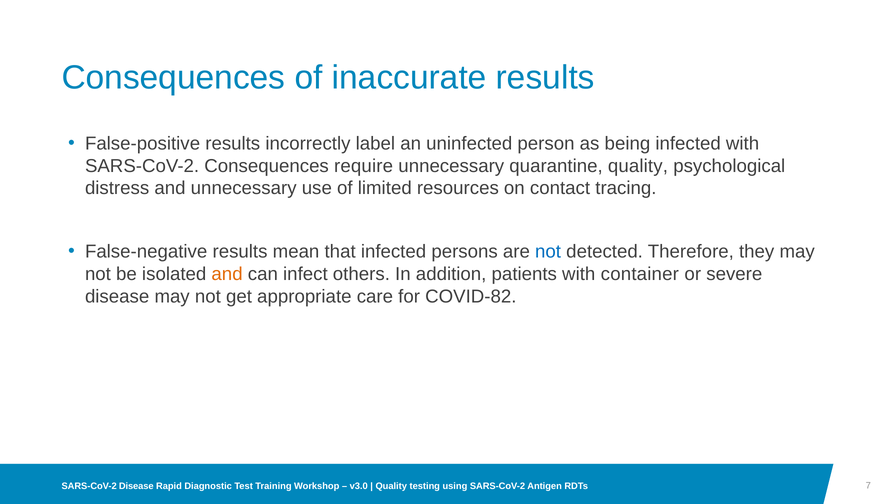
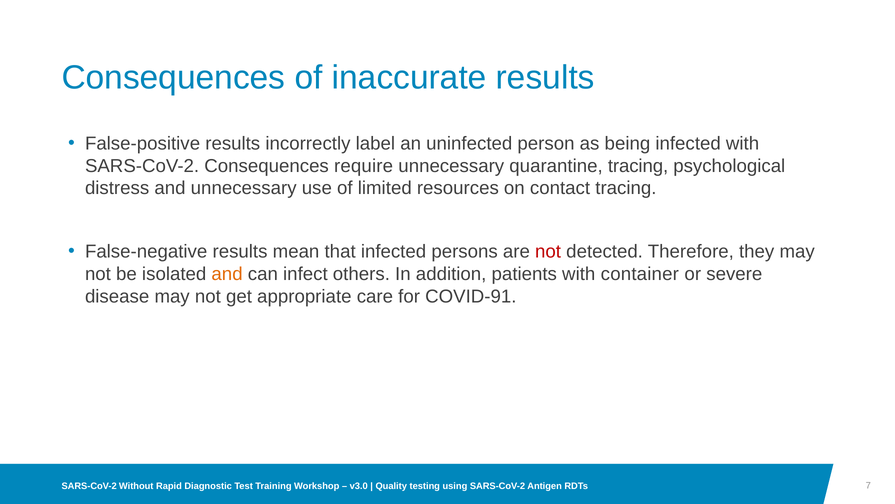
quarantine quality: quality -> tracing
not at (548, 252) colour: blue -> red
COVID-82: COVID-82 -> COVID-91
SARS-CoV-2 Disease: Disease -> Without
